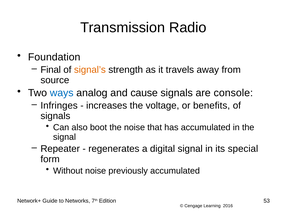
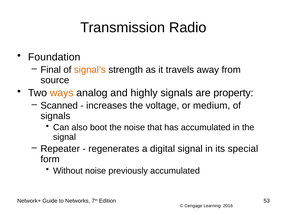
ways colour: blue -> orange
cause: cause -> highly
console: console -> property
Infringes: Infringes -> Scanned
benefits: benefits -> medium
